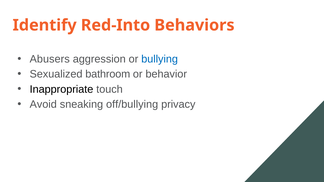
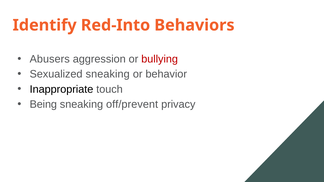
bullying colour: blue -> red
Sexualized bathroom: bathroom -> sneaking
Avoid: Avoid -> Being
off/bullying: off/bullying -> off/prevent
